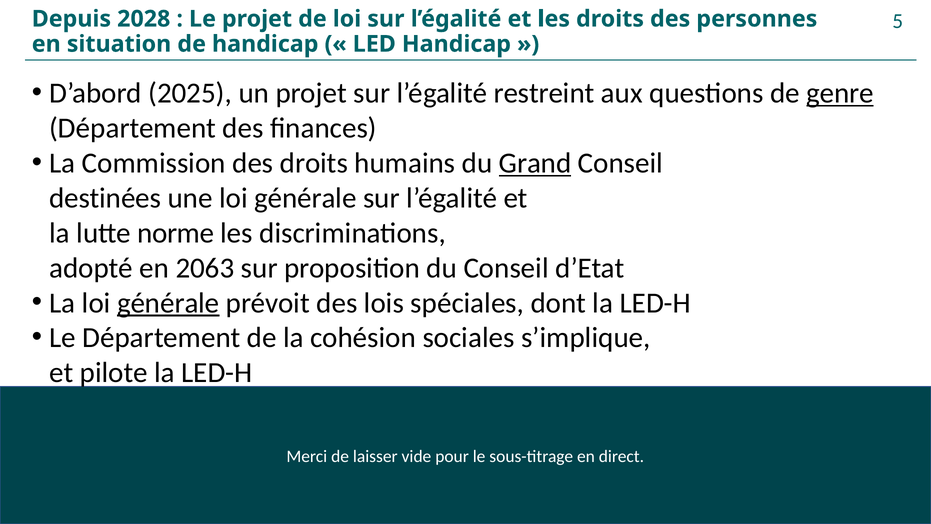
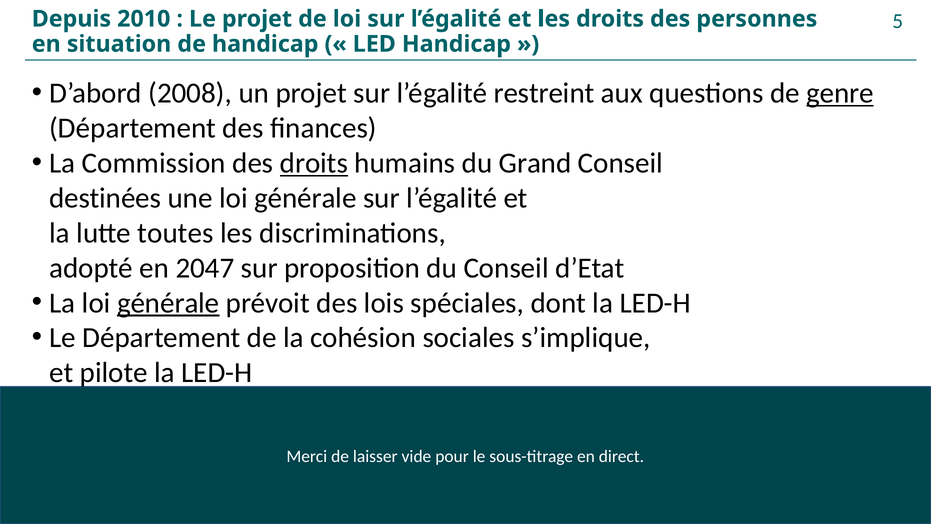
2028: 2028 -> 2010
2025: 2025 -> 2008
droits at (314, 163) underline: none -> present
Grand underline: present -> none
norme: norme -> toutes
2063: 2063 -> 2047
